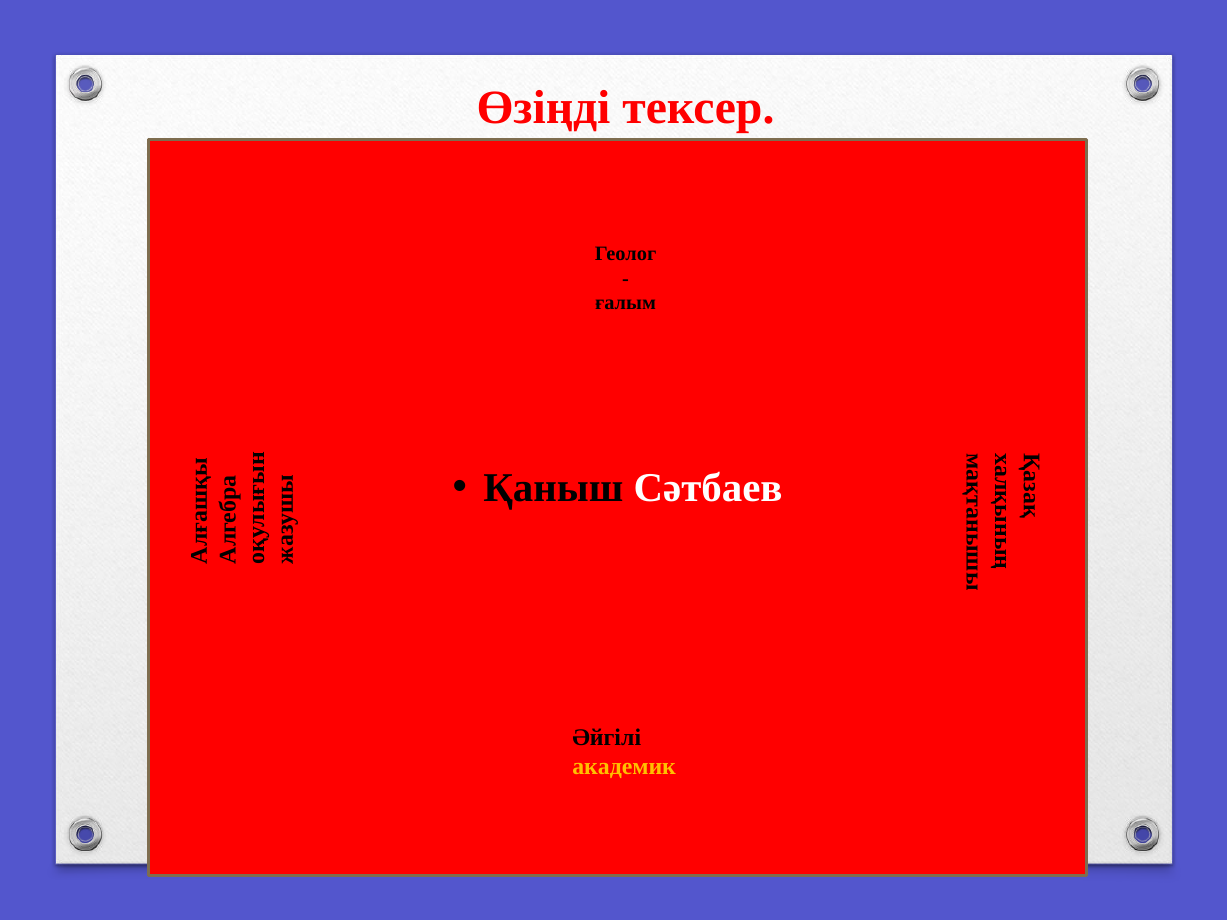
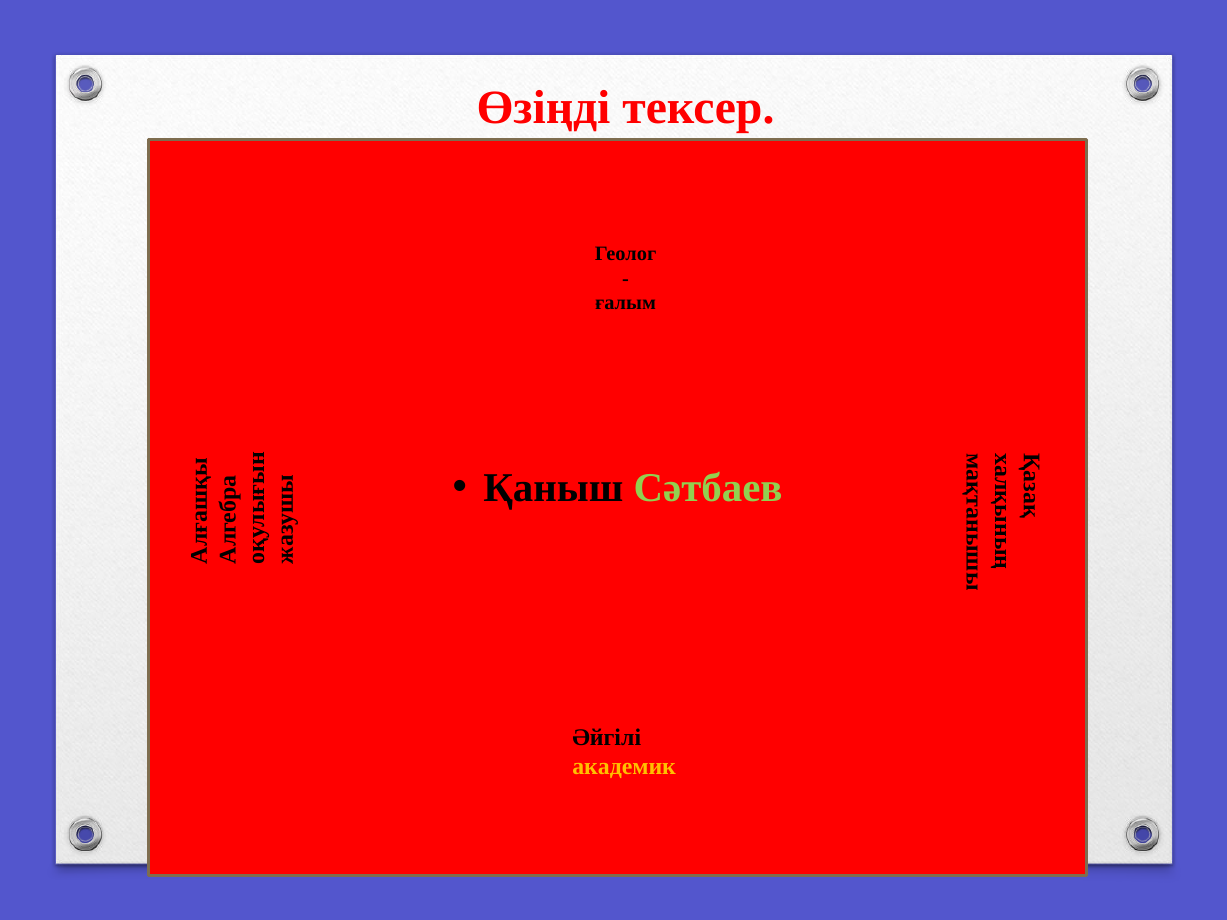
Сәтбаев colour: white -> light green
